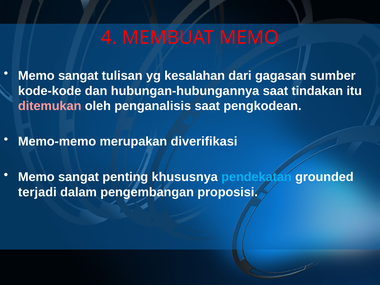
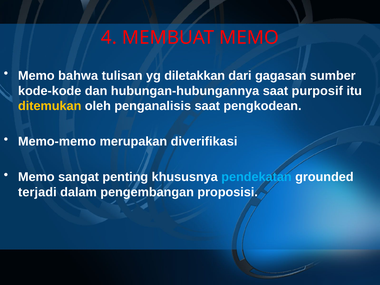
sangat at (78, 76): sangat -> bahwa
kesalahan: kesalahan -> diletakkan
tindakan: tindakan -> purposif
ditemukan colour: pink -> yellow
